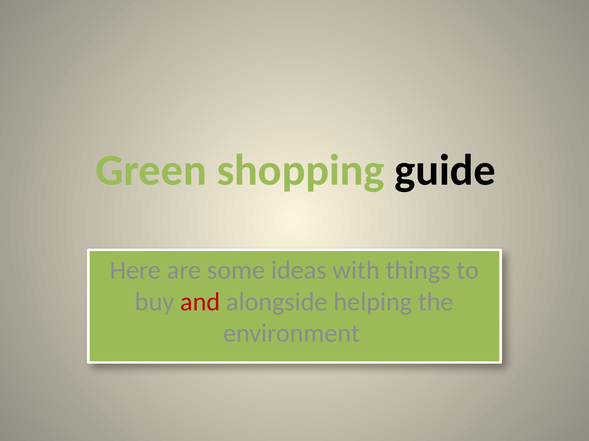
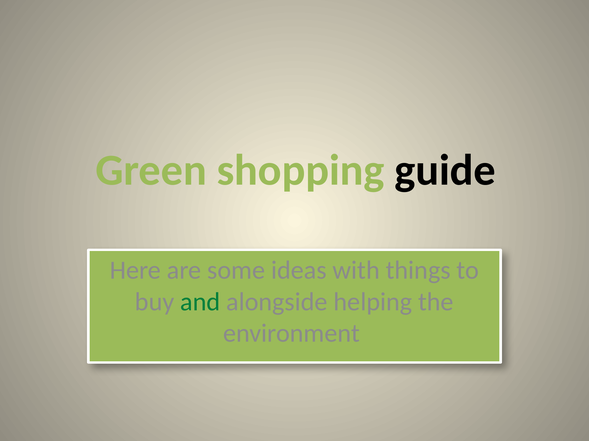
and colour: red -> green
